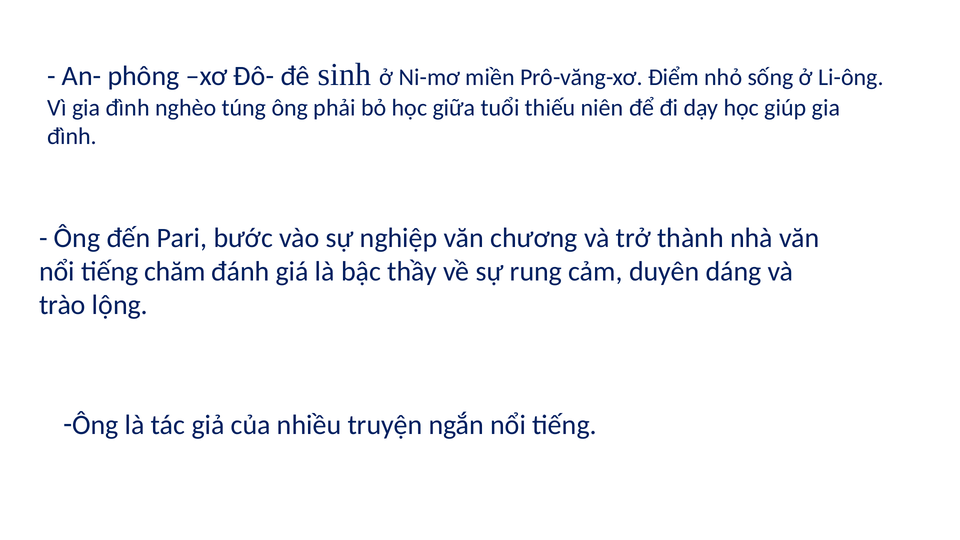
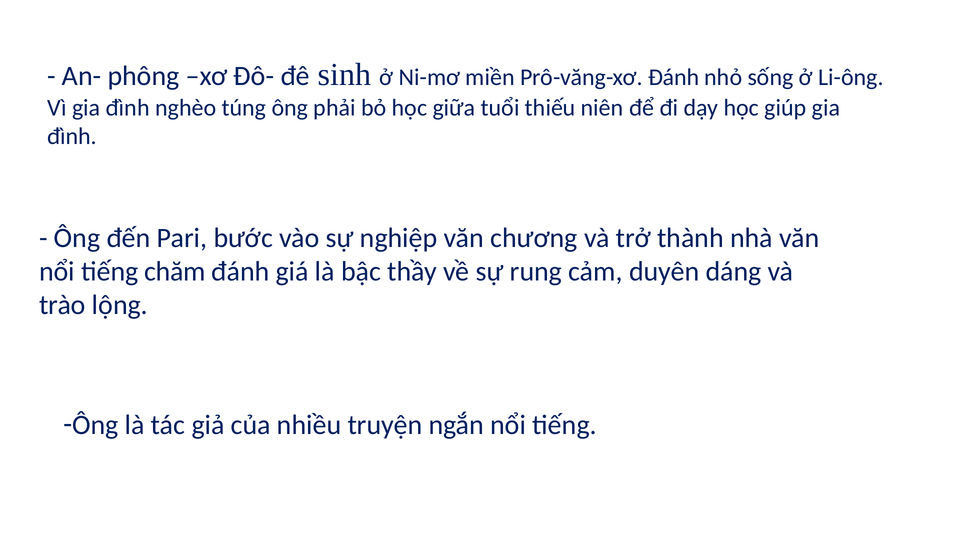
Prô-văng-xơ Điểm: Điểm -> Đánh
